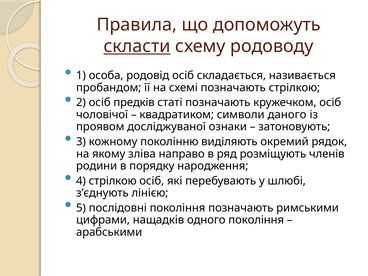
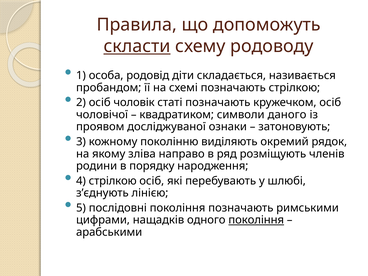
родовід осіб: осіб -> діти
предків: предків -> чоловік
покоління at (256, 220) underline: none -> present
